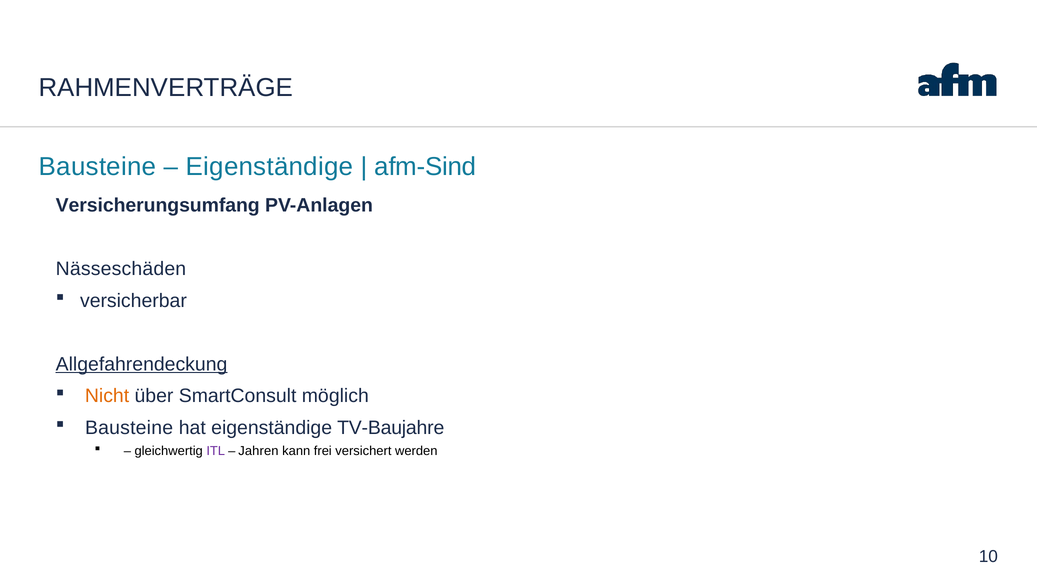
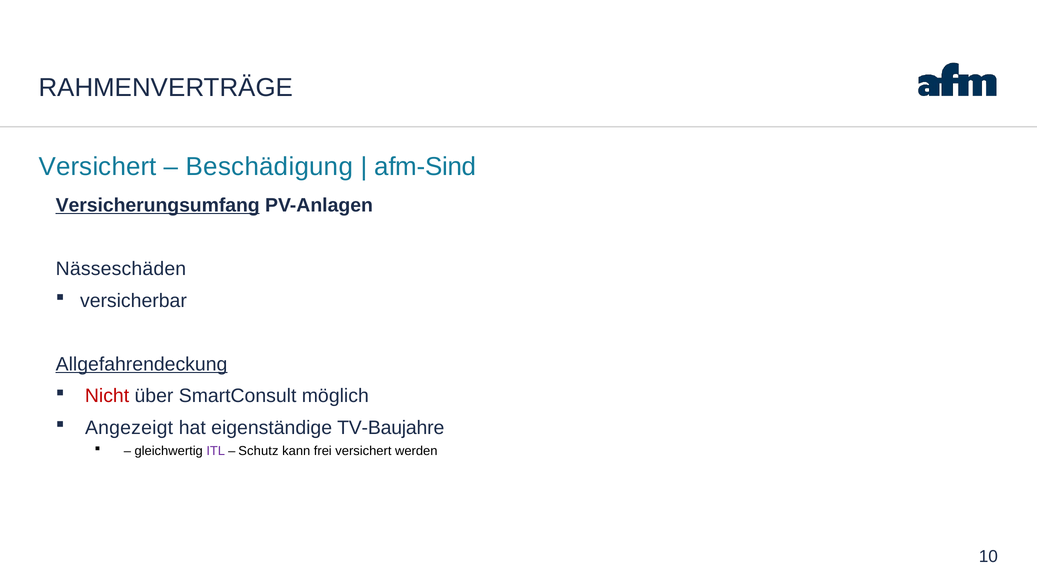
Bausteine at (98, 167): Bausteine -> Versichert
Eigenständige at (270, 167): Eigenständige -> Beschädigung
Versicherungsumfang underline: none -> present
Nicht colour: orange -> red
Bausteine at (129, 428): Bausteine -> Angezeigt
Jahren: Jahren -> Schutz
